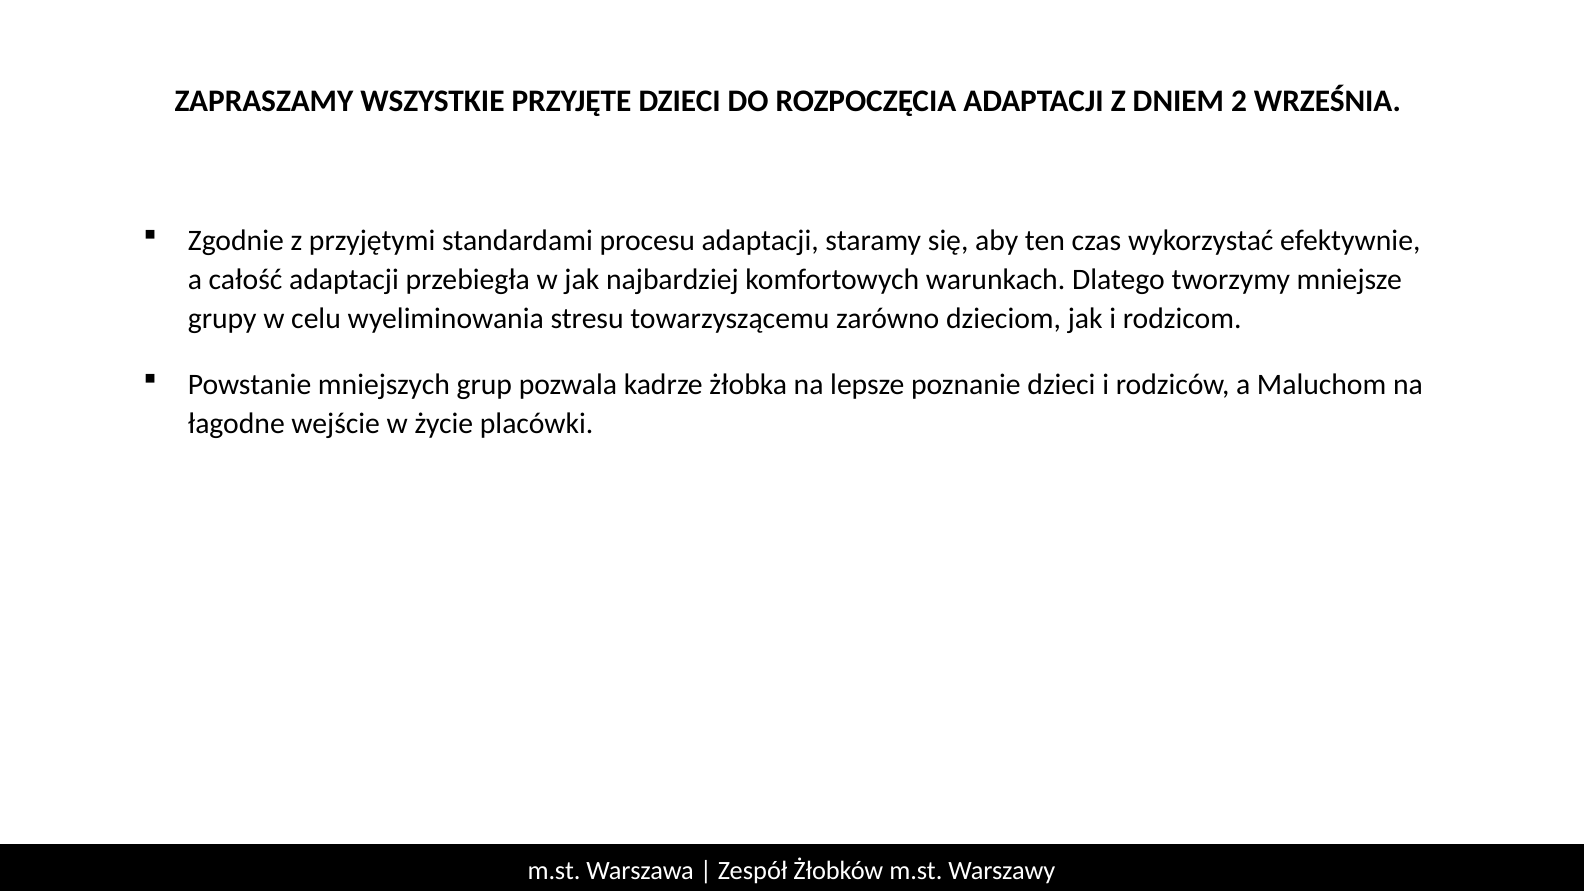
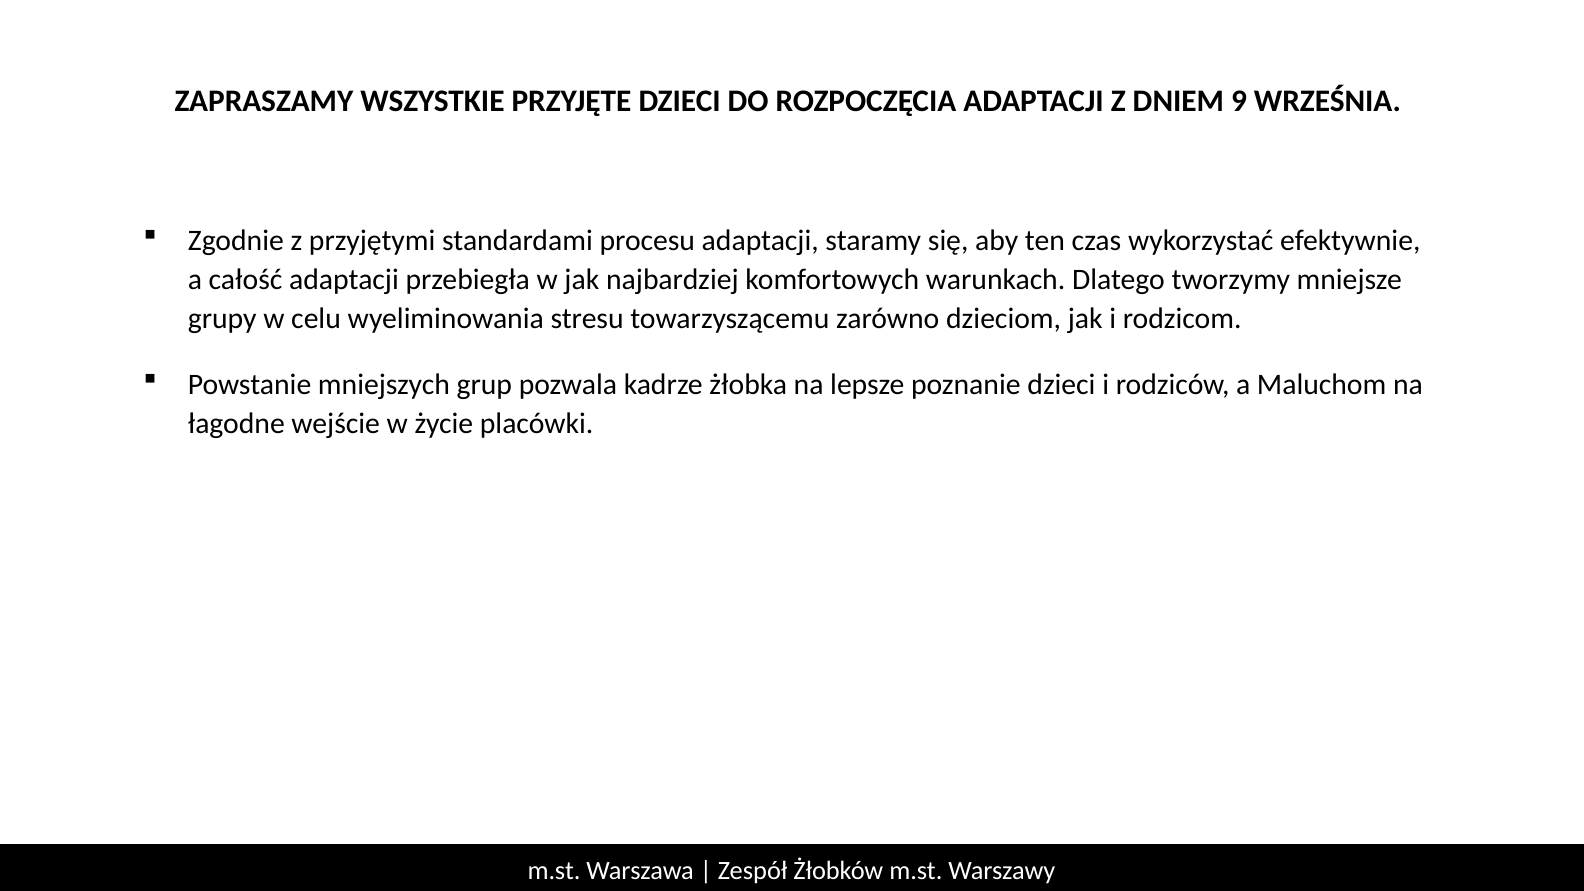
2: 2 -> 9
